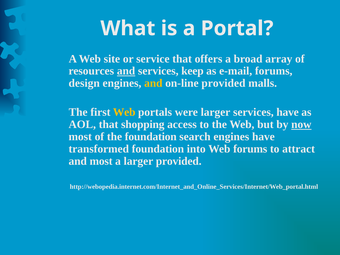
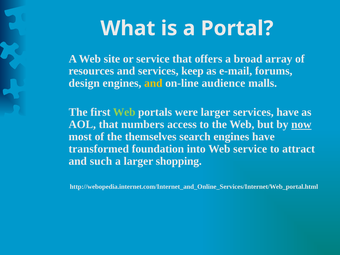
and at (126, 71) underline: present -> none
on-line provided: provided -> audience
Web at (124, 112) colour: yellow -> light green
shopping: shopping -> numbers
the foundation: foundation -> themselves
Web forums: forums -> service
and most: most -> such
larger provided: provided -> shopping
